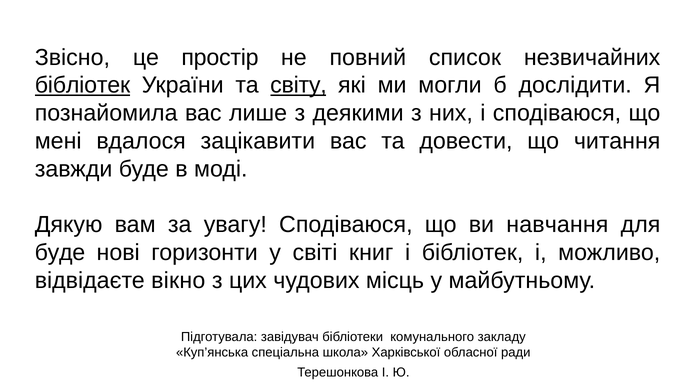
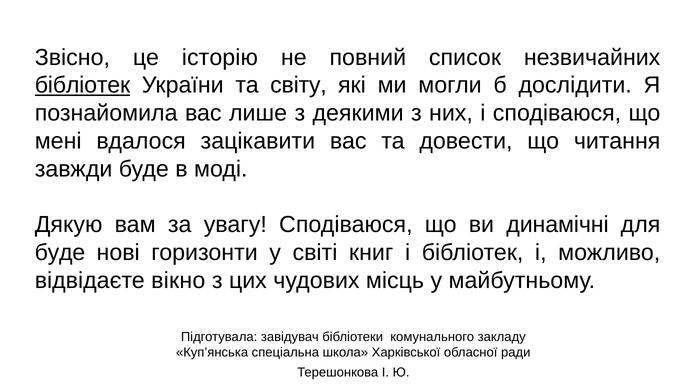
простір: простір -> історію
світу underline: present -> none
навчання: навчання -> динамічні
